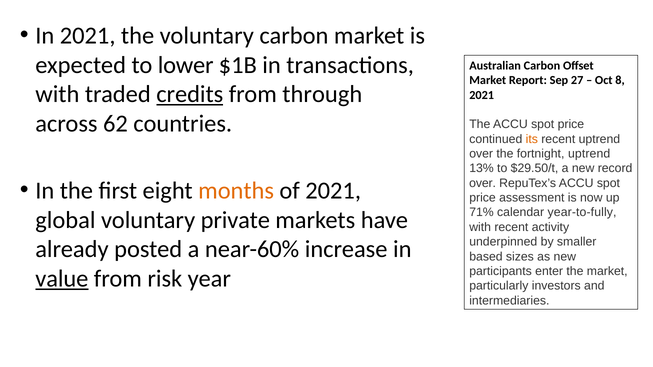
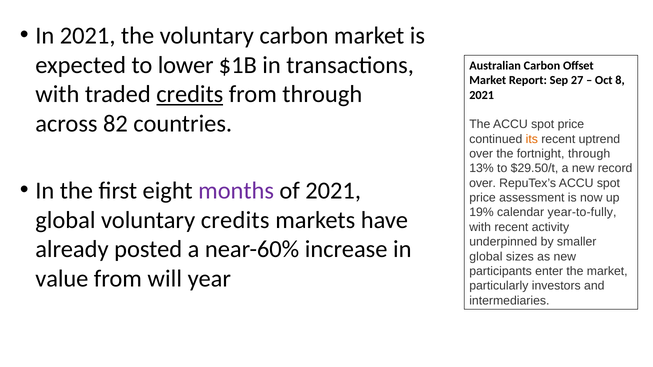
62: 62 -> 82
fortnight uptrend: uptrend -> through
months colour: orange -> purple
71%: 71% -> 19%
voluntary private: private -> credits
based at (486, 257): based -> global
value underline: present -> none
risk: risk -> will
